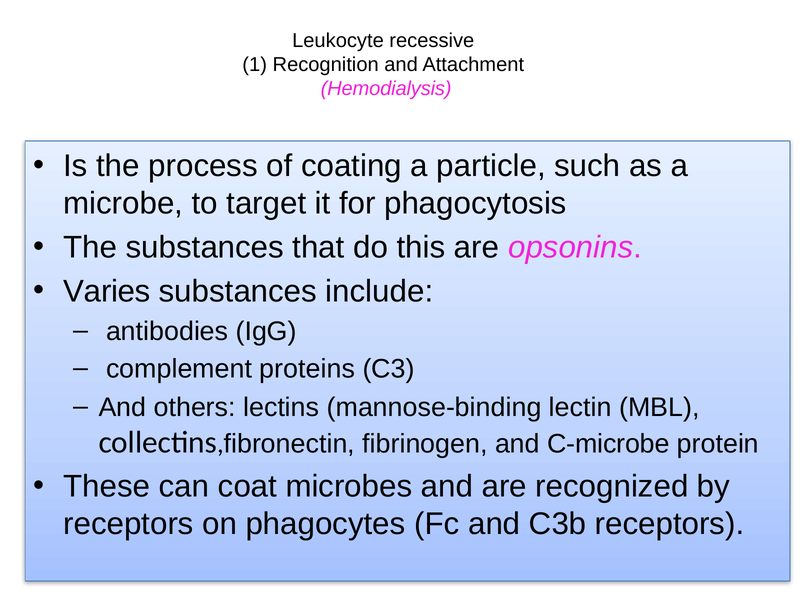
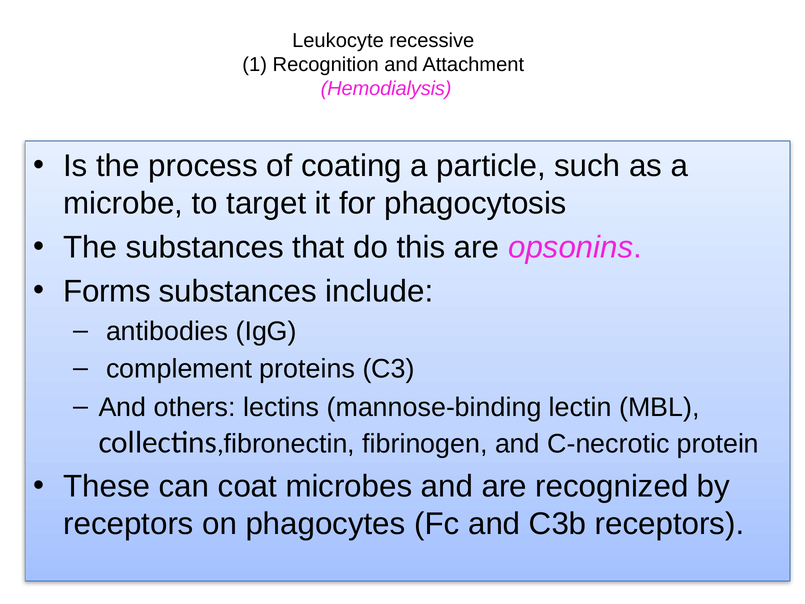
Varies: Varies -> Forms
C-microbe: C-microbe -> C-necrotic
